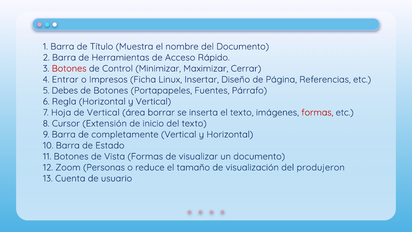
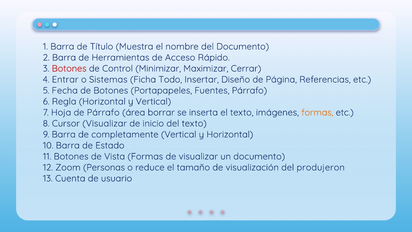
Impresos: Impresos -> Sistemas
Linux: Linux -> Todo
Debes: Debes -> Fecha
de Vertical: Vertical -> Párrafo
formas at (317, 112) colour: red -> orange
Cursor Extensión: Extensión -> Visualizar
